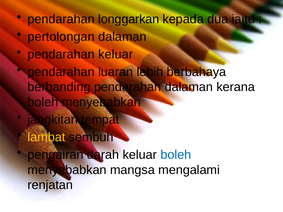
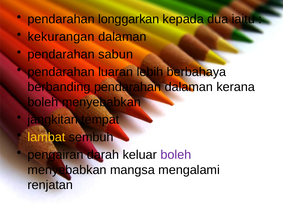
pertolongan: pertolongan -> kekurangan
pendarahan keluar: keluar -> sabun
boleh at (176, 155) colour: blue -> purple
